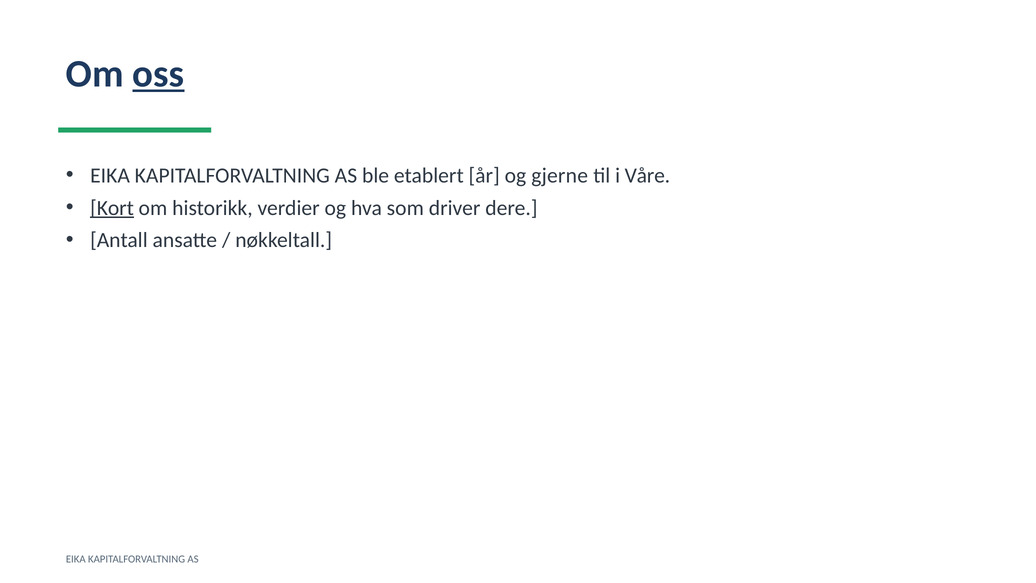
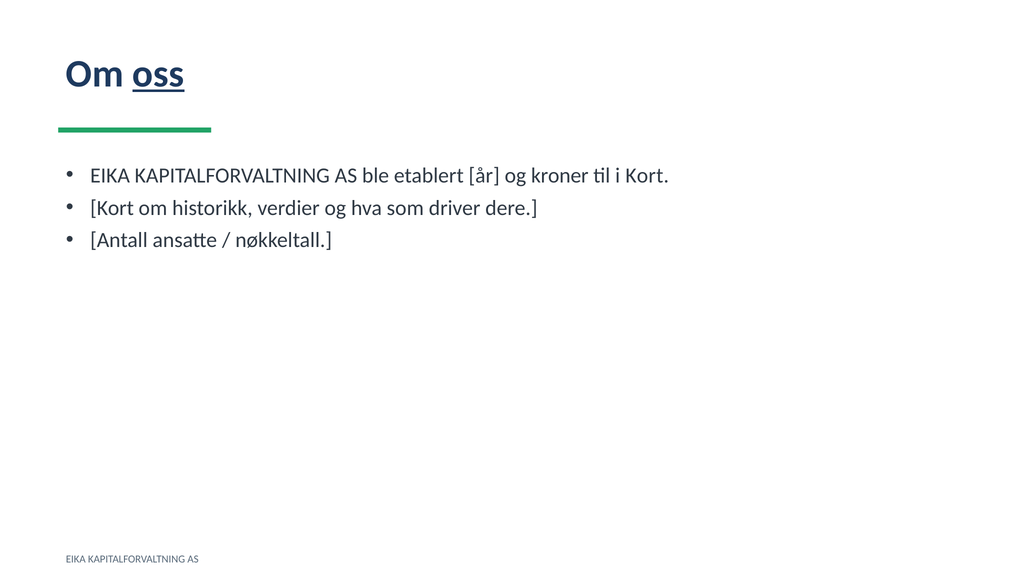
gjerne: gjerne -> kroner
i Våre: Våre -> Kort
Kort at (112, 208) underline: present -> none
